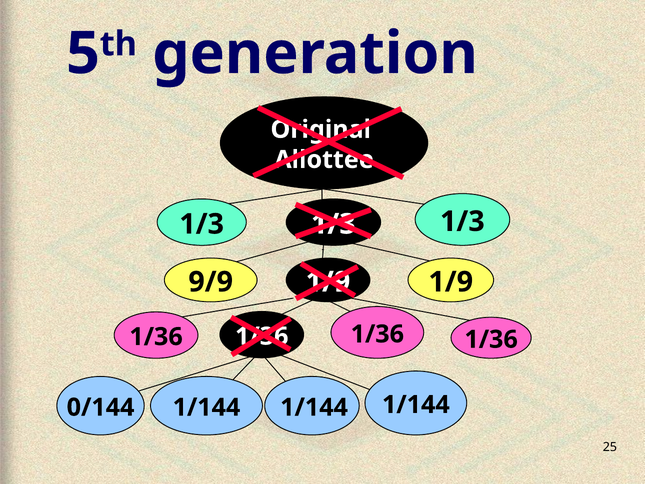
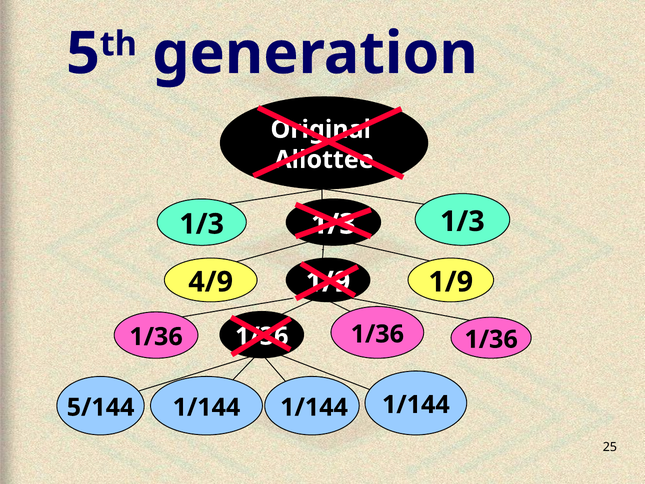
9/9: 9/9 -> 4/9
0/144: 0/144 -> 5/144
